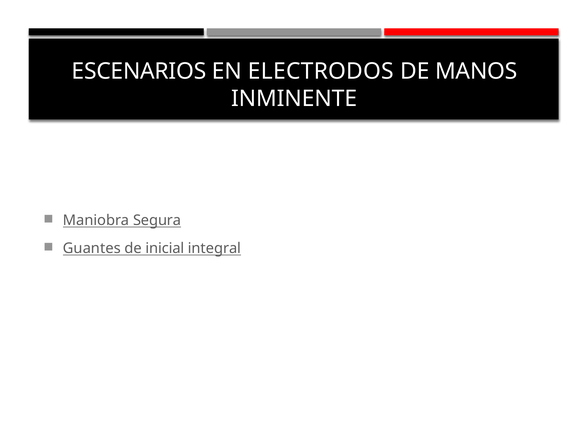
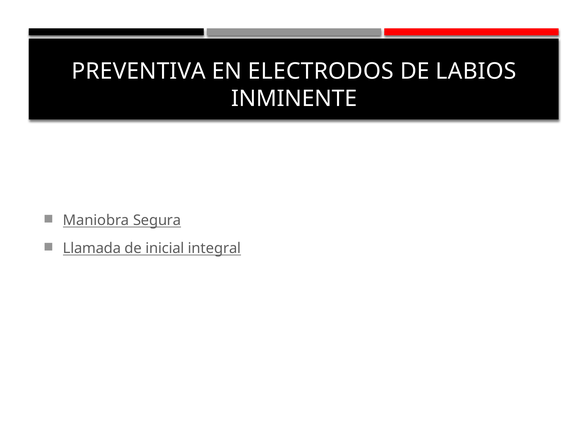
ESCENARIOS: ESCENARIOS -> PREVENTIVA
MANOS: MANOS -> LABIOS
Guantes: Guantes -> Llamada
